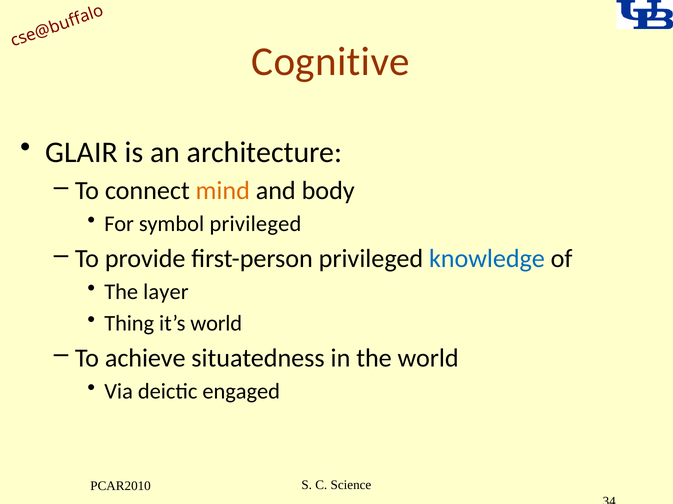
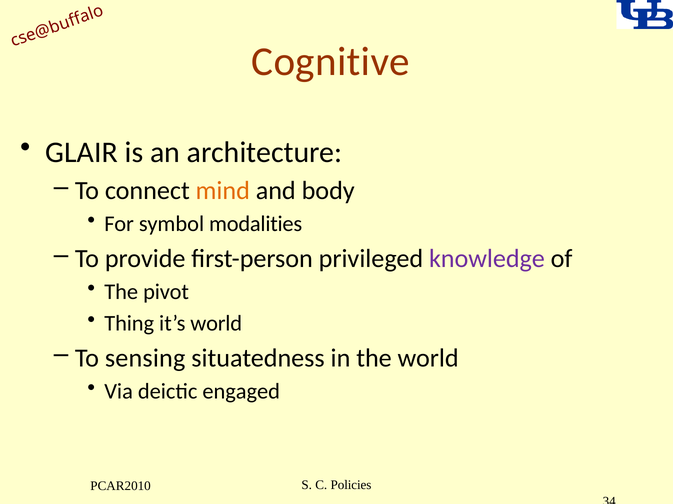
symbol privileged: privileged -> modalities
knowledge colour: blue -> purple
layer: layer -> pivot
achieve: achieve -> sensing
Science: Science -> Policies
